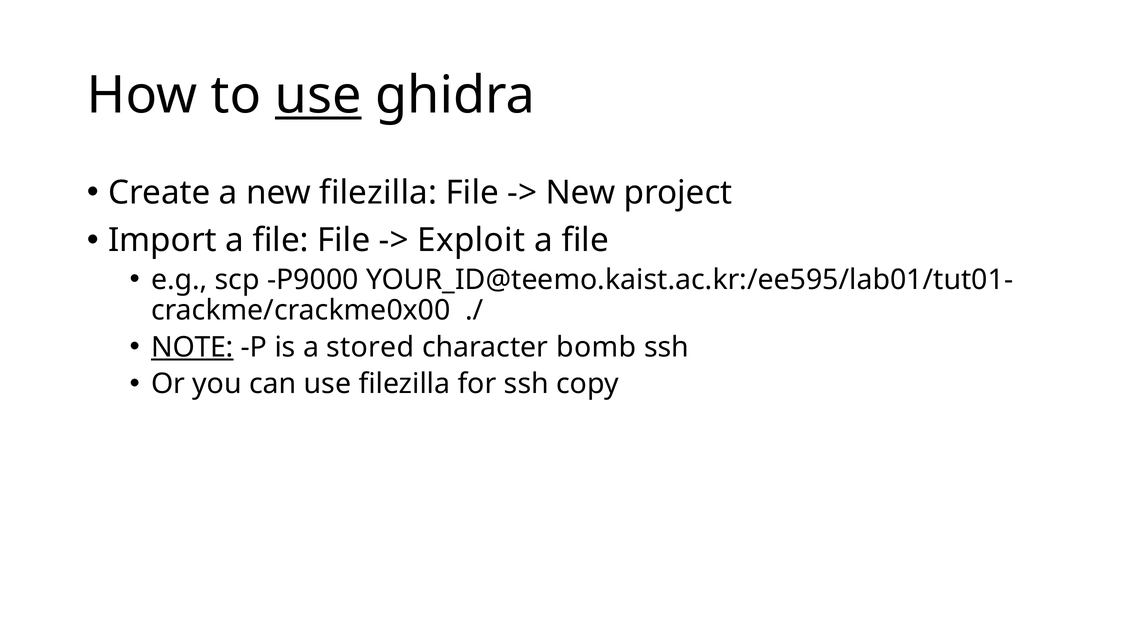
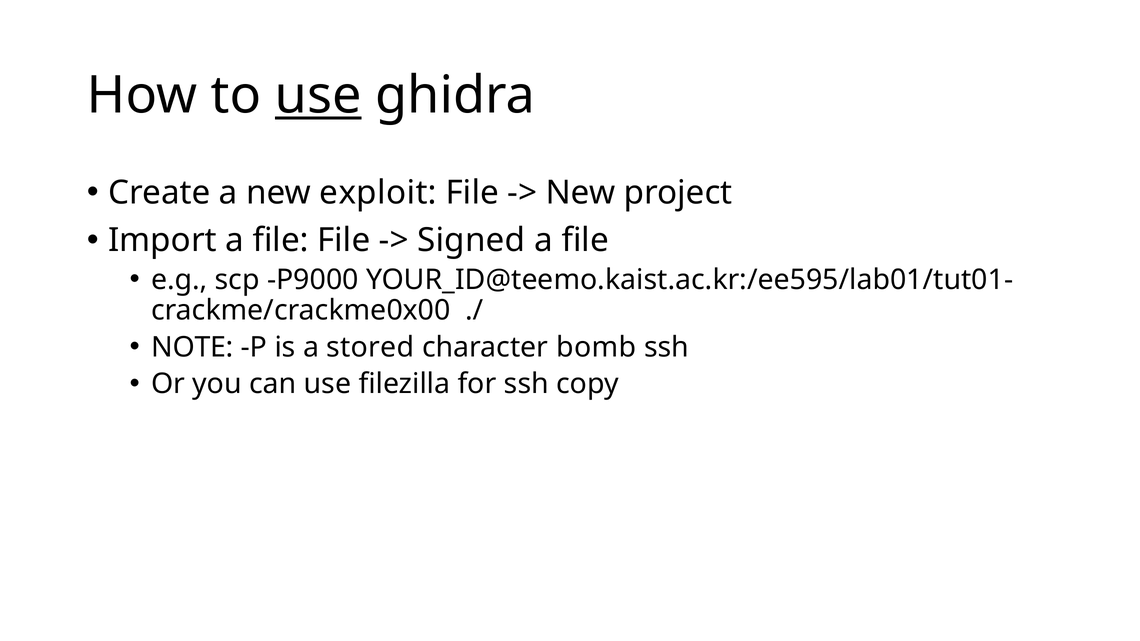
new filezilla: filezilla -> exploit
Exploit: Exploit -> Signed
NOTE underline: present -> none
